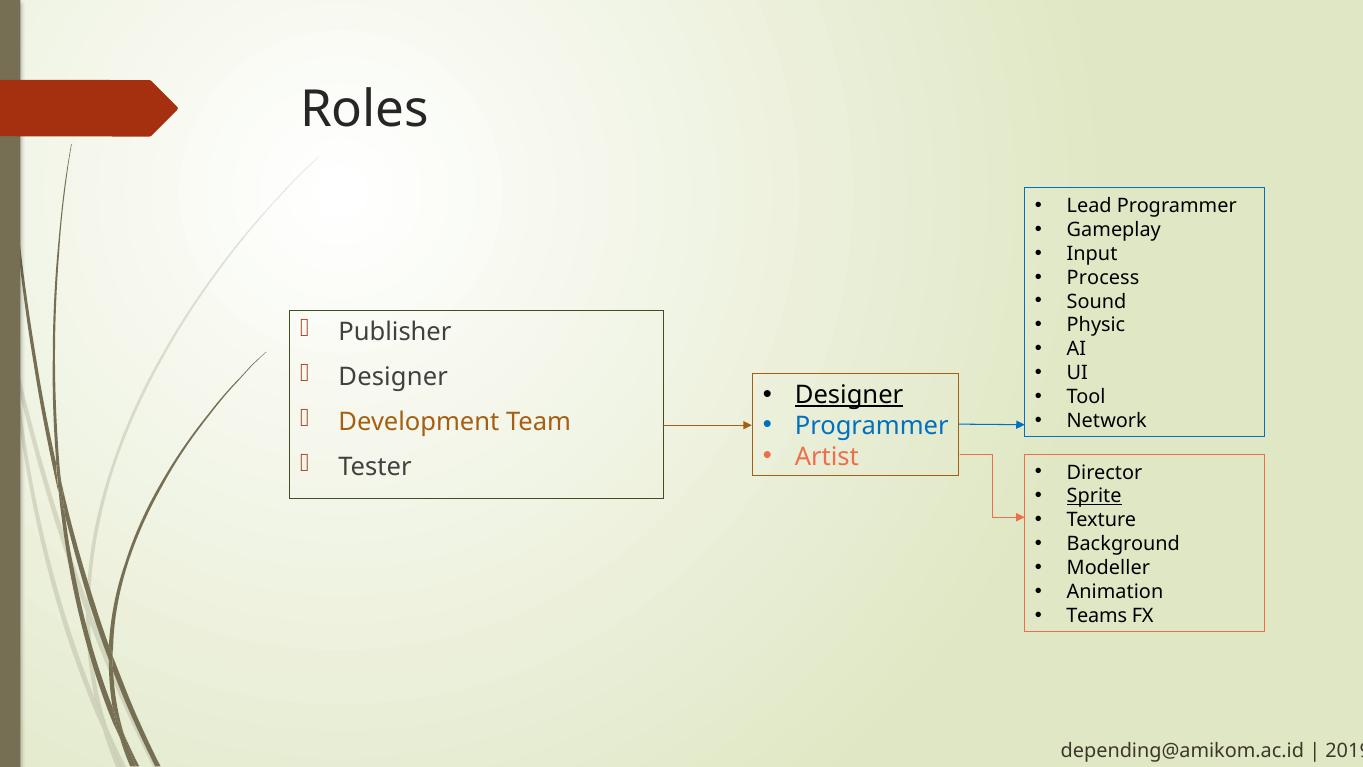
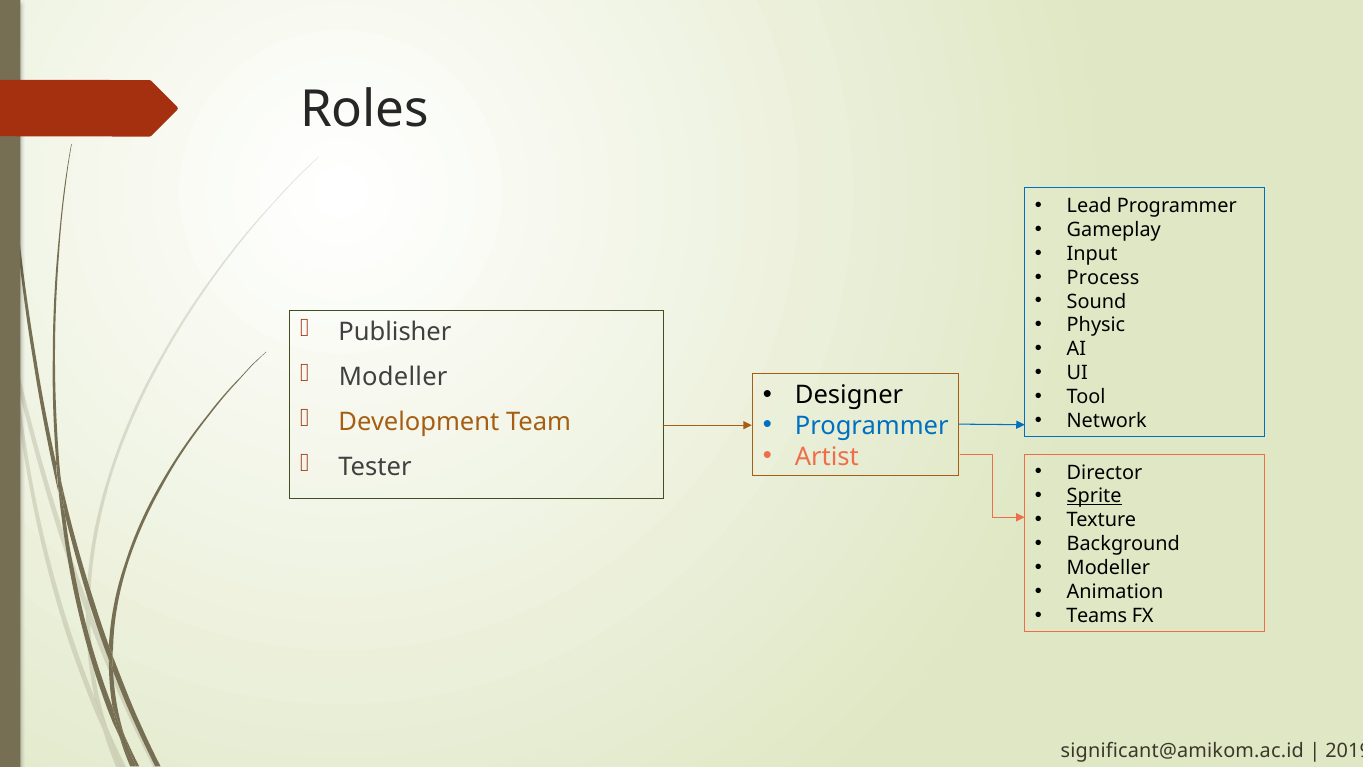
Designer at (393, 377): Designer -> Modeller
Designer at (849, 395) underline: present -> none
depending@amikom.ac.id: depending@amikom.ac.id -> significant@amikom.ac.id
